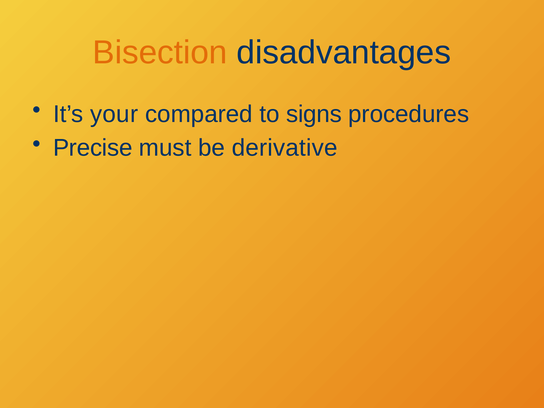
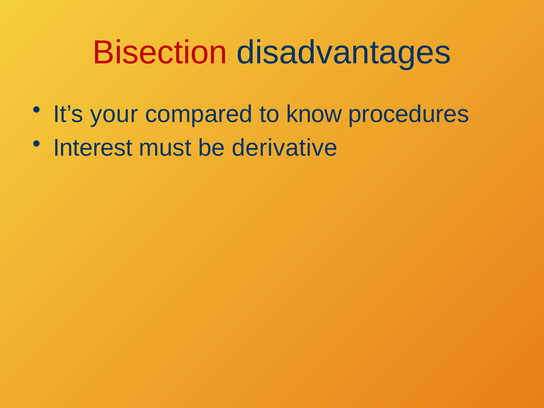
Bisection colour: orange -> red
signs: signs -> know
Precise: Precise -> Interest
